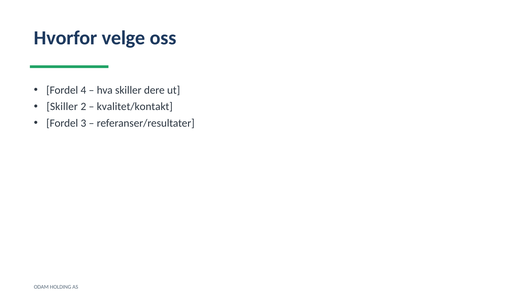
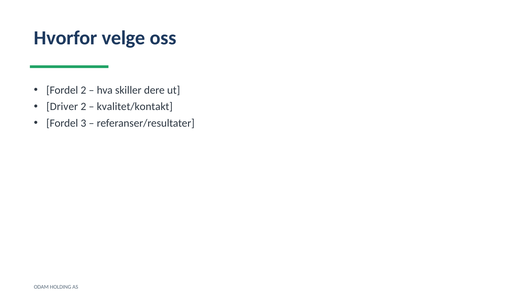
Fordel 4: 4 -> 2
Skiller at (62, 107): Skiller -> Driver
